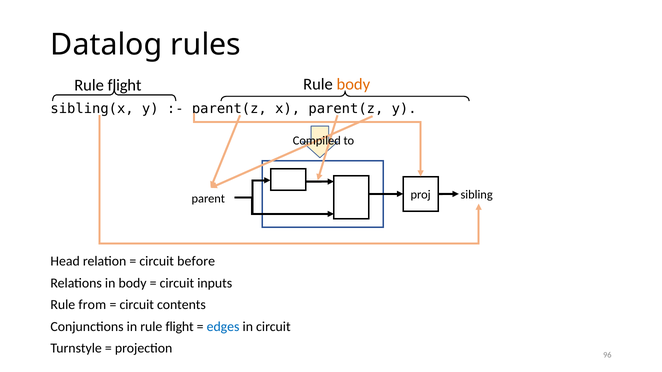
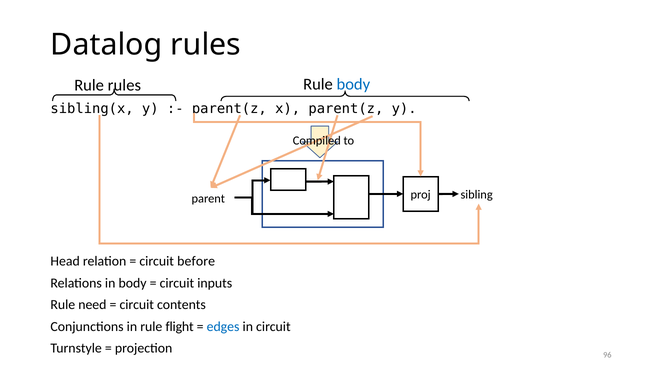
flight at (125, 85): flight -> rules
body at (353, 85) colour: orange -> blue
from: from -> need
